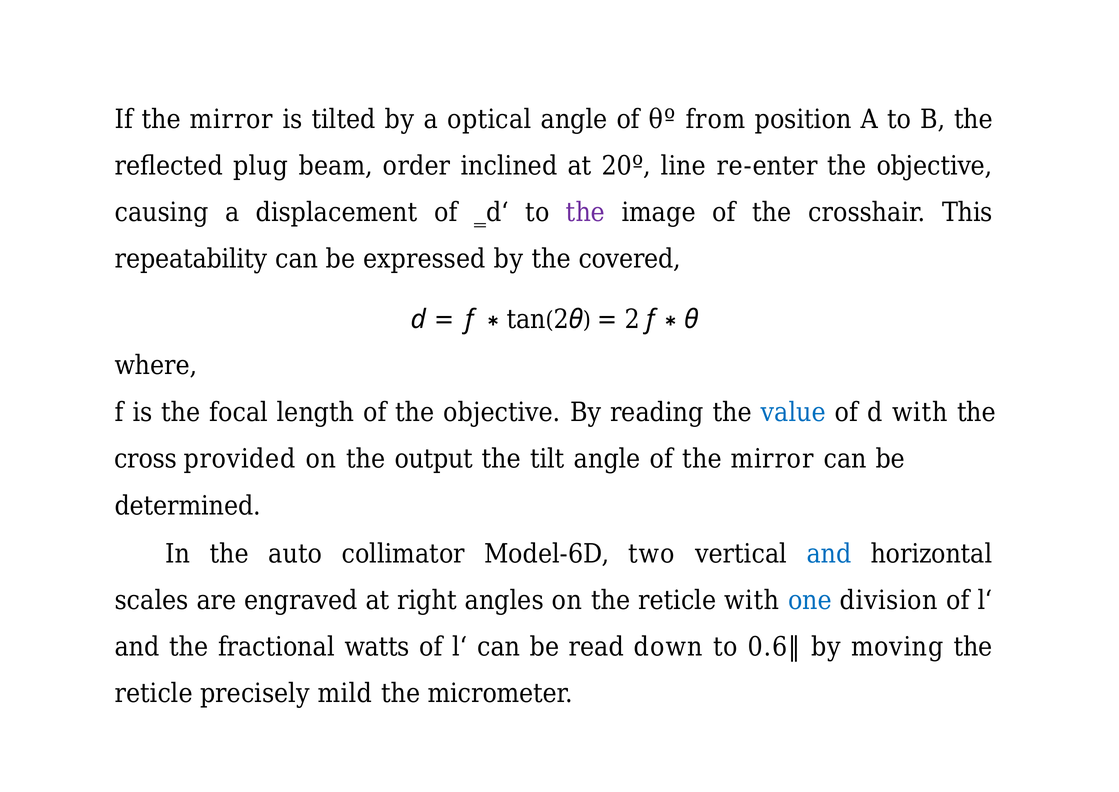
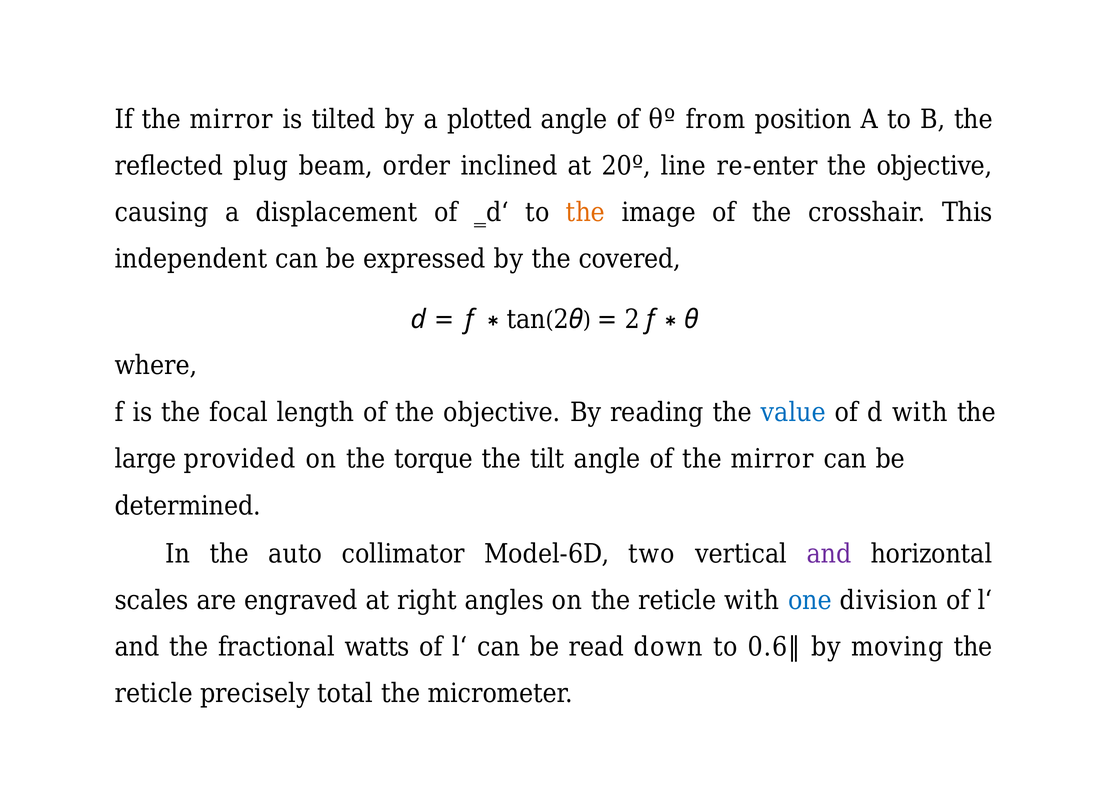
optical: optical -> plotted
the at (586, 212) colour: purple -> orange
repeatability: repeatability -> independent
cross: cross -> large
output: output -> torque
and at (829, 554) colour: blue -> purple
mild: mild -> total
